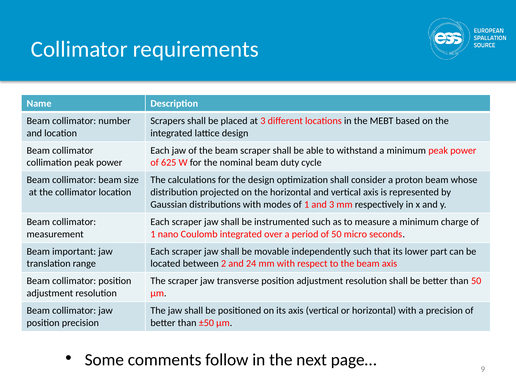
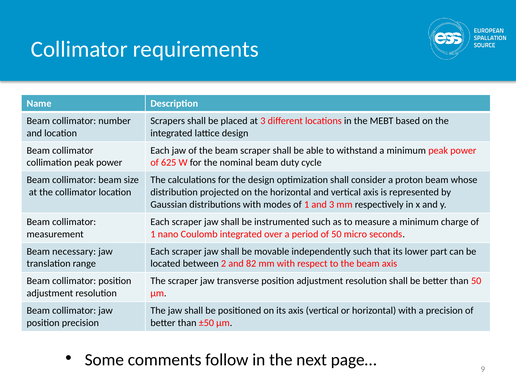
important: important -> necessary
24: 24 -> 82
